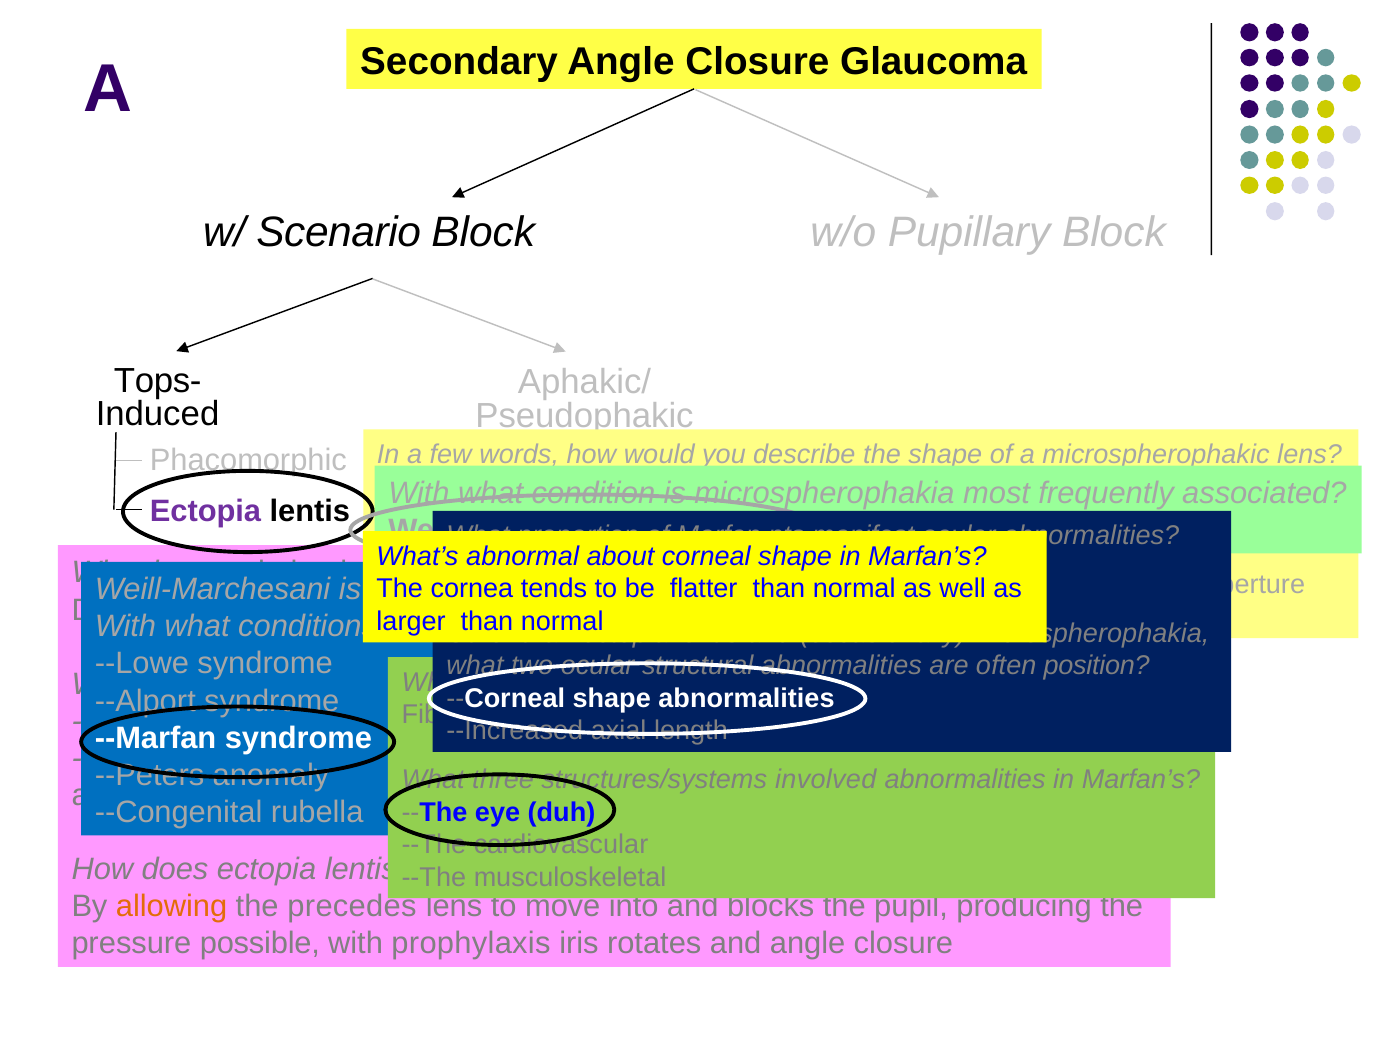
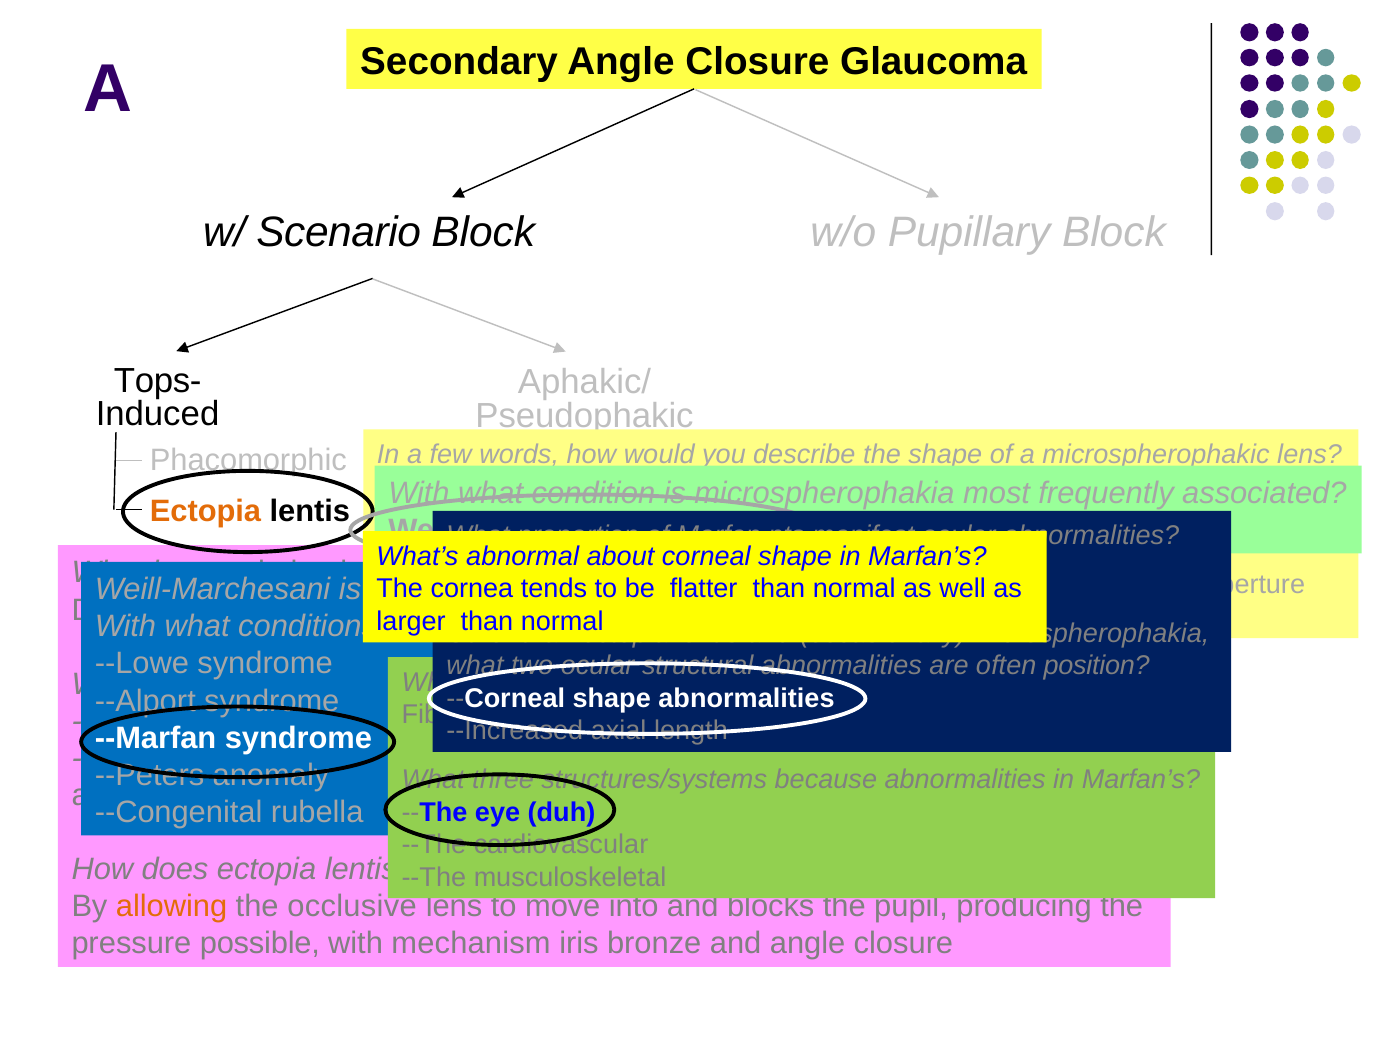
Ectopia at (206, 511) colour: purple -> orange
involved: involved -> because
precedes: precedes -> occlusive
prophylaxis: prophylaxis -> mechanism
rotates: rotates -> bronze
